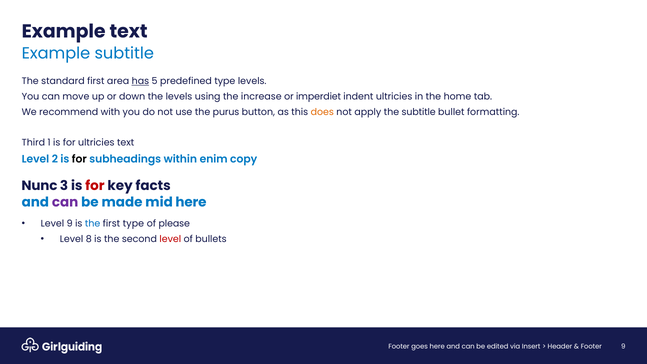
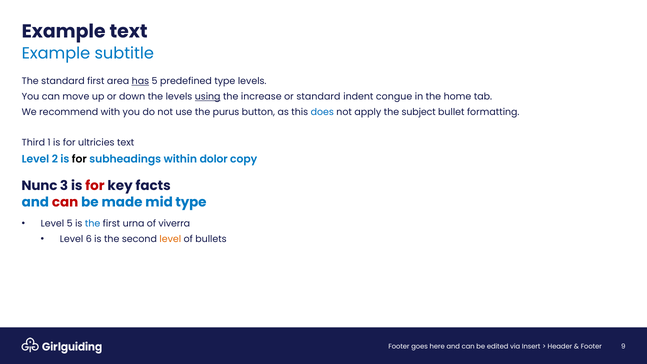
using underline: none -> present
or imperdiet: imperdiet -> standard
indent ultricies: ultricies -> congue
does colour: orange -> blue
the subtitle: subtitle -> subject
enim: enim -> dolor
can at (65, 202) colour: purple -> red
mid here: here -> type
Level 9: 9 -> 5
first type: type -> urna
please: please -> viverra
8: 8 -> 6
level at (170, 239) colour: red -> orange
